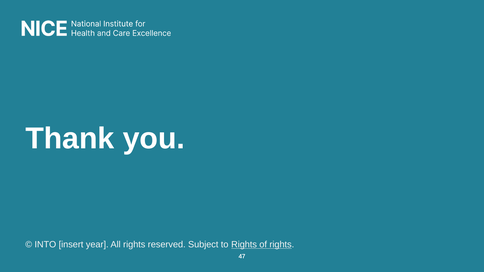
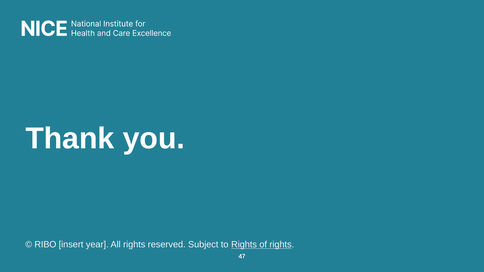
INTO: INTO -> RIBO
